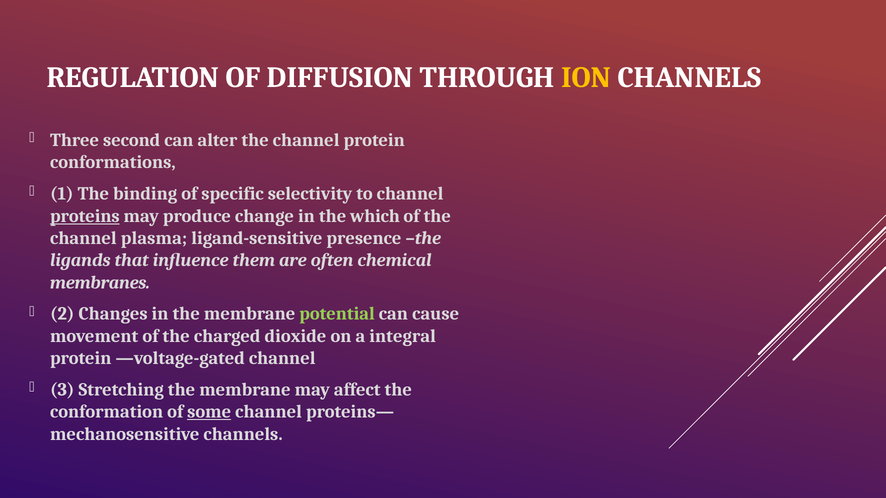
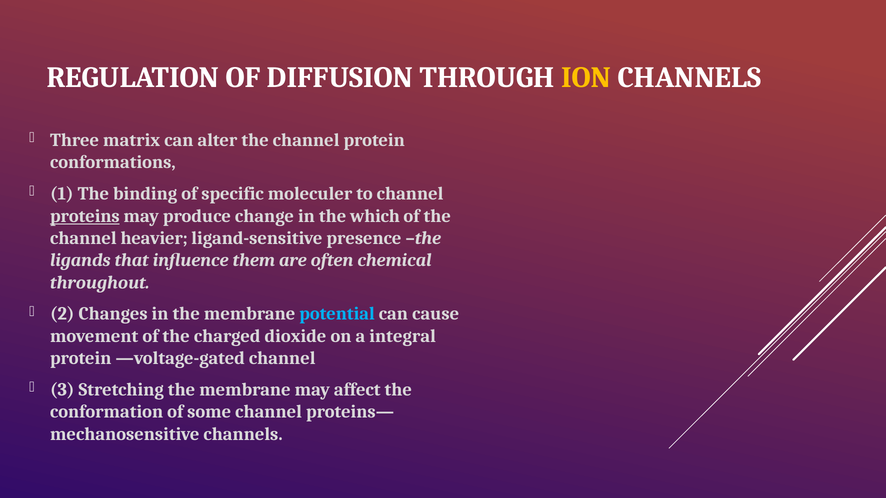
second: second -> matrix
selectivity: selectivity -> moleculer
plasma: plasma -> heavier
membranes: membranes -> throughout
potential colour: light green -> light blue
some underline: present -> none
